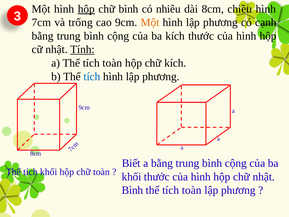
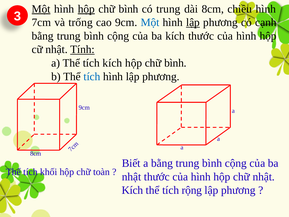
Một at (41, 9) underline: none -> present
có nhiêu: nhiêu -> trung
Một at (150, 22) colour: orange -> blue
lập at (193, 22) underline: none -> present
a Thể tích toàn: toàn -> kích
kích at (175, 63): kích -> bình
khối at (132, 177): khối -> nhật
Bình at (132, 190): Bình -> Kích
toàn at (192, 190): toàn -> rộng
